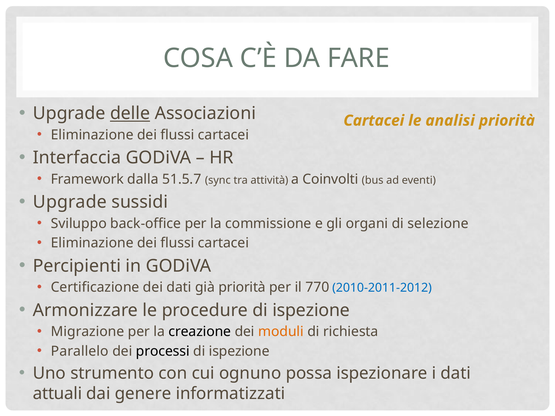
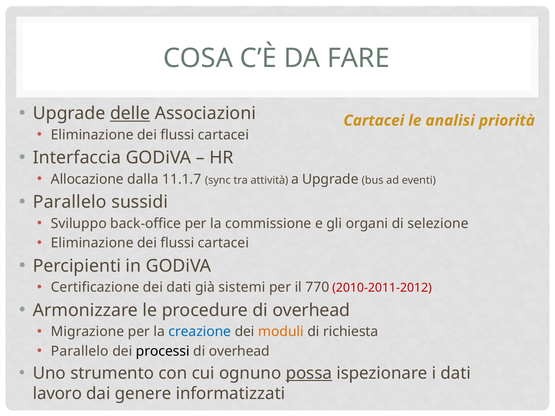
Framework: Framework -> Allocazione
51.5.7: 51.5.7 -> 11.1.7
a Coinvolti: Coinvolti -> Upgrade
Upgrade at (70, 202): Upgrade -> Parallelo
già priorità: priorità -> sistemi
2010-2011-2012 colour: blue -> red
procedure di ispezione: ispezione -> overhead
creazione colour: black -> blue
ispezione at (239, 351): ispezione -> overhead
possa underline: none -> present
attuali: attuali -> lavoro
